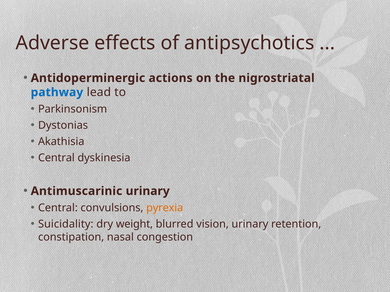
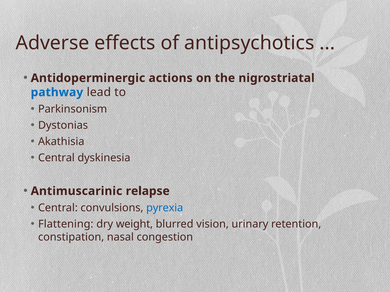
Antimuscarinic urinary: urinary -> relapse
pyrexia colour: orange -> blue
Suicidality: Suicidality -> Flattening
